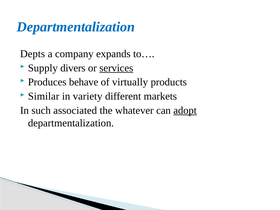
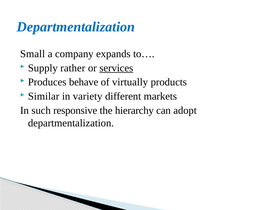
Depts: Depts -> Small
divers: divers -> rather
associated: associated -> responsive
whatever: whatever -> hierarchy
adopt underline: present -> none
